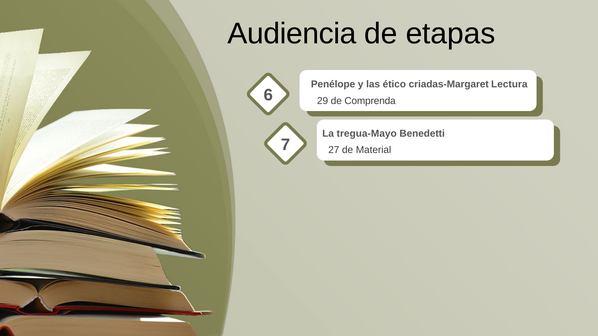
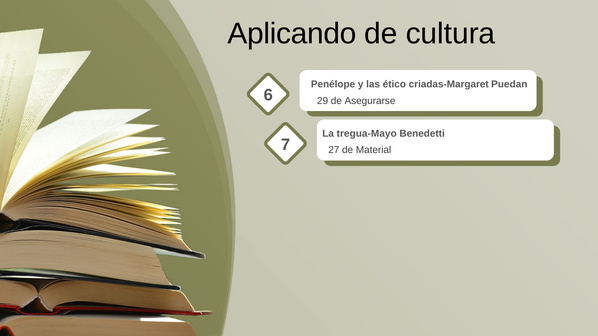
Audiencia: Audiencia -> Aplicando
etapas: etapas -> cultura
Lectura: Lectura -> Puedan
Comprenda: Comprenda -> Asegurarse
